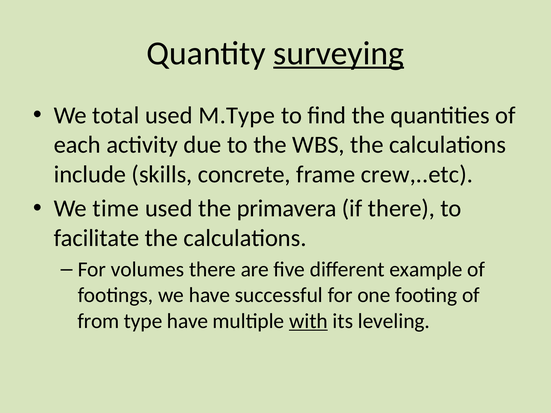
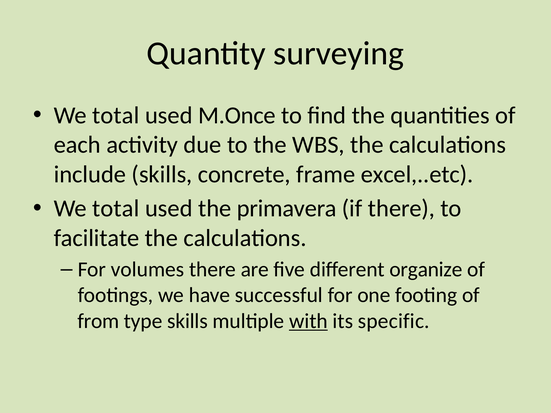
surveying underline: present -> none
M.Type: M.Type -> M.Once
crew,..etc: crew,..etc -> excel,..etc
time at (116, 209): time -> total
example: example -> organize
type have: have -> skills
leveling: leveling -> specific
